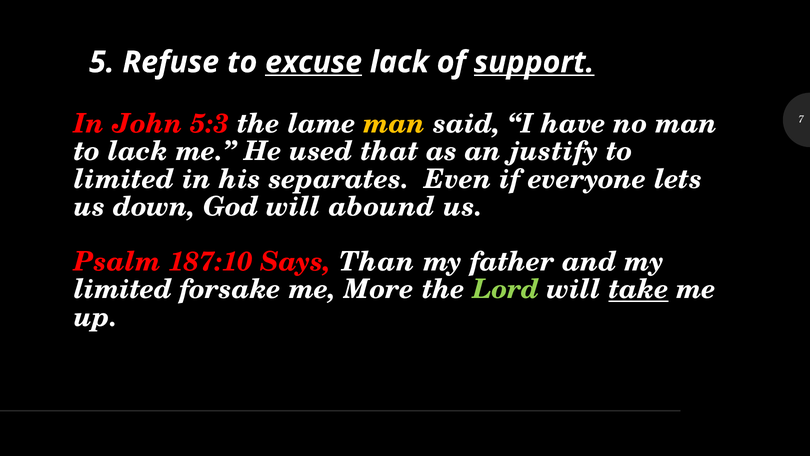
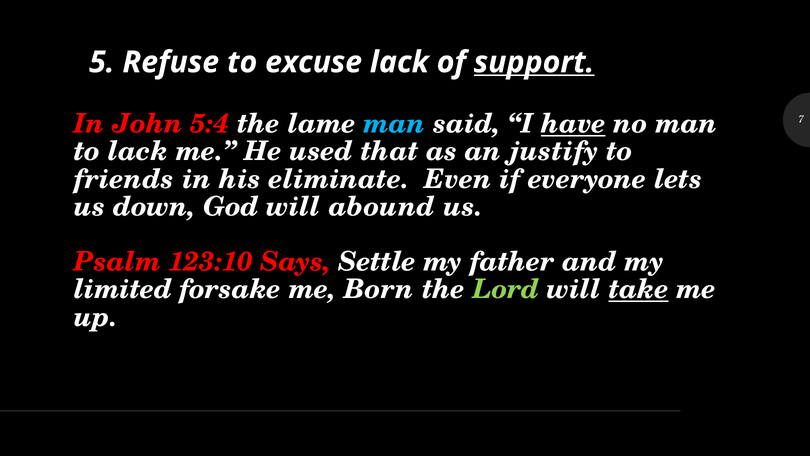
excuse underline: present -> none
5:3: 5:3 -> 5:4
man at (394, 124) colour: yellow -> light blue
have underline: none -> present
limited at (124, 179): limited -> friends
separates: separates -> eliminate
187:10: 187:10 -> 123:10
Than: Than -> Settle
More: More -> Born
